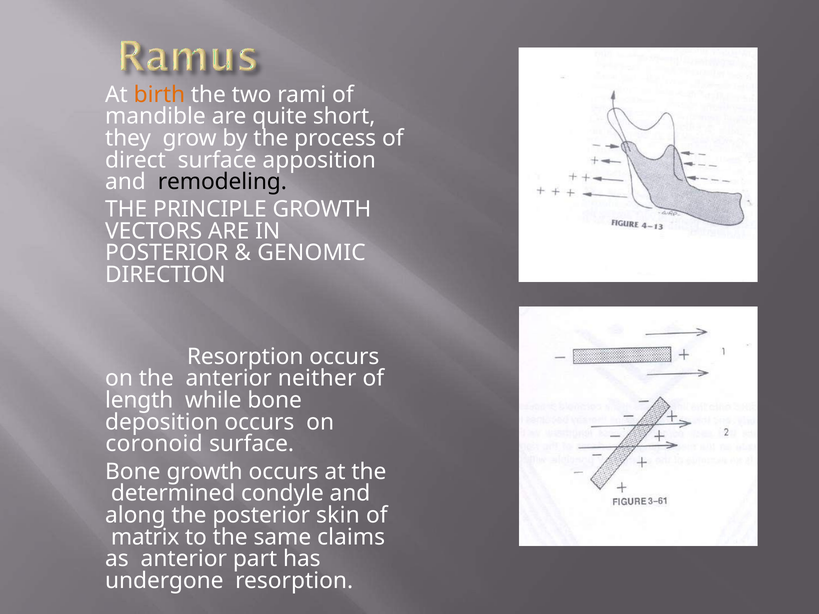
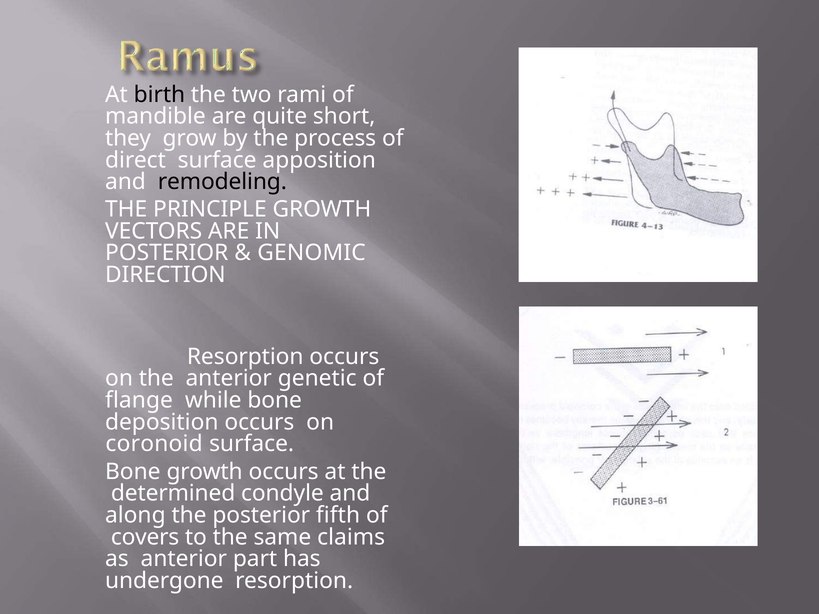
birth colour: orange -> black
neither: neither -> genetic
length: length -> flange
skin: skin -> fifth
matrix: matrix -> covers
